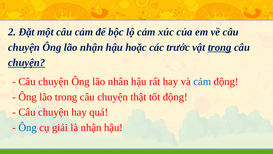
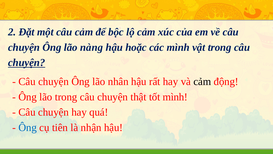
lão nhận: nhận -> nàng
các trước: trước -> mình
trong at (220, 47) underline: present -> none
cảm at (202, 81) colour: blue -> black
tốt động: động -> mình
giải: giải -> tiên
